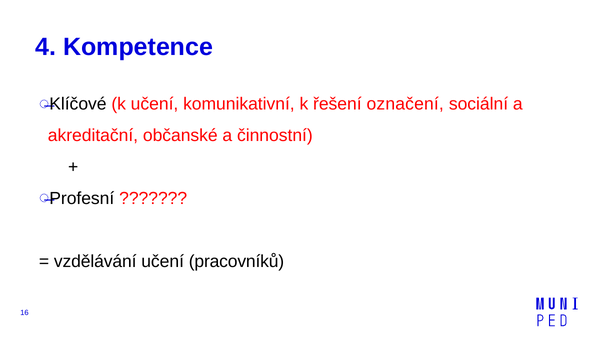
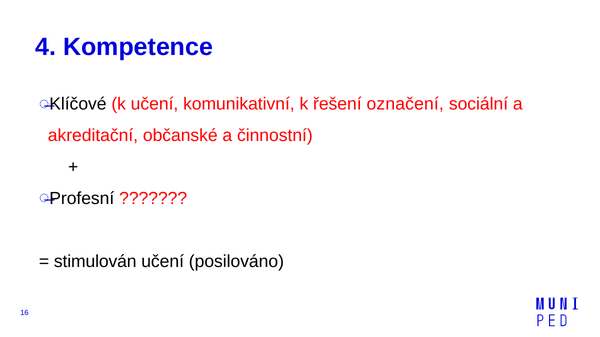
vzdělávání: vzdělávání -> stimulován
pracovníků: pracovníků -> posilováno
